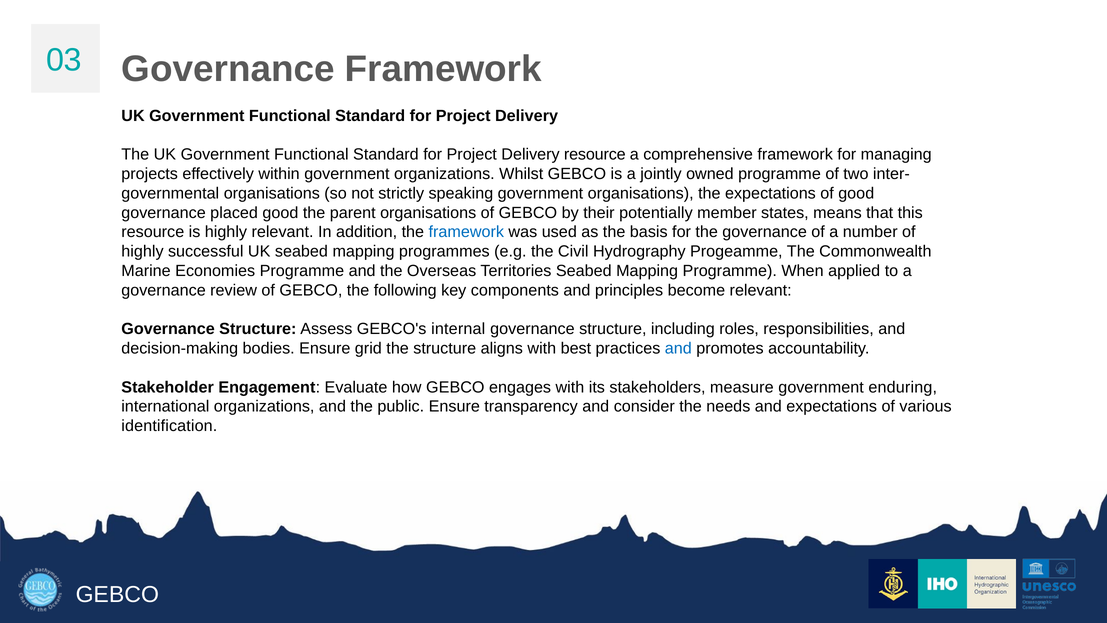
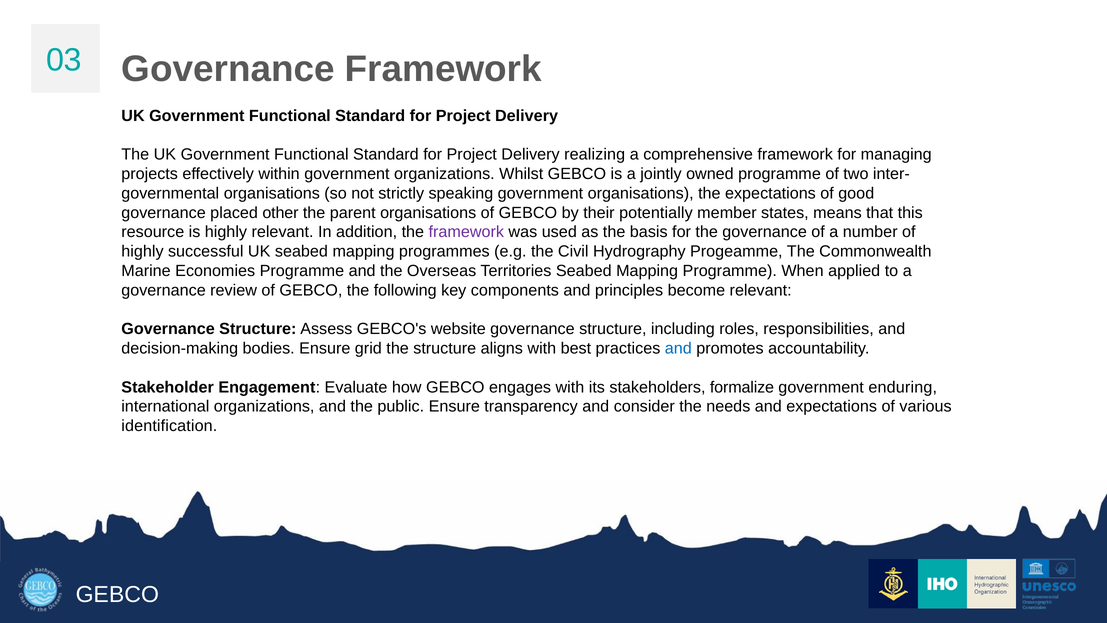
Delivery resource: resource -> realizing
placed good: good -> other
framework at (466, 232) colour: blue -> purple
internal: internal -> website
measure: measure -> formalize
